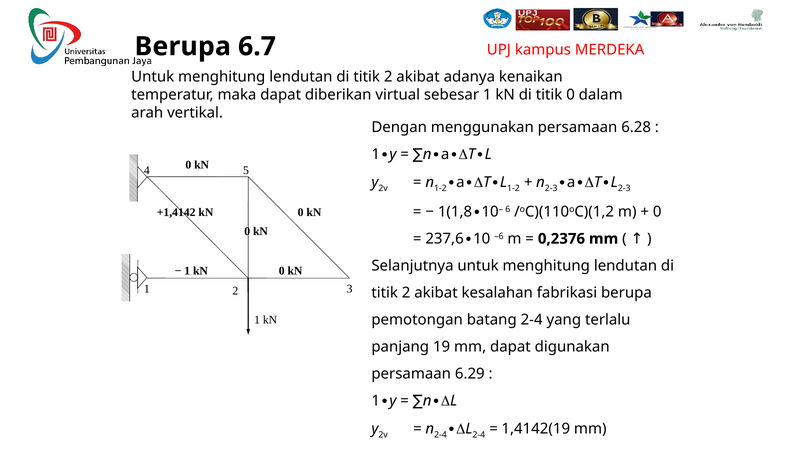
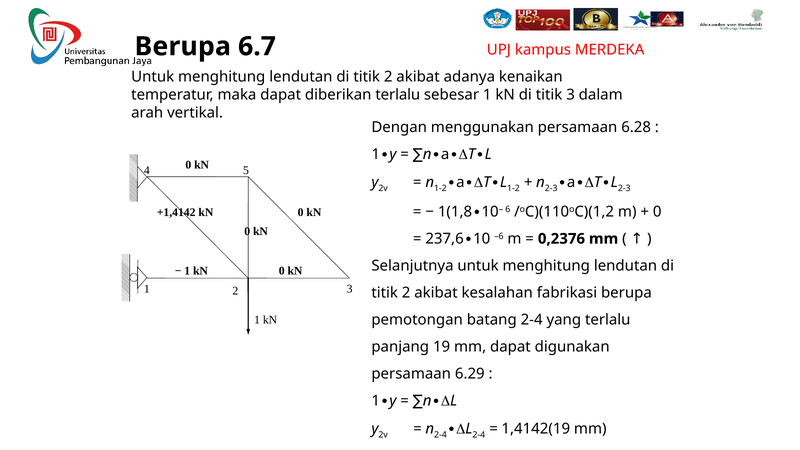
diberikan virtual: virtual -> terlalu
titik 0: 0 -> 3
